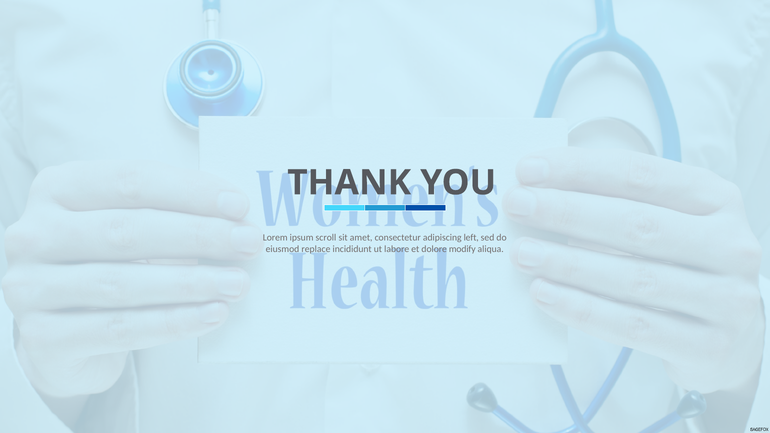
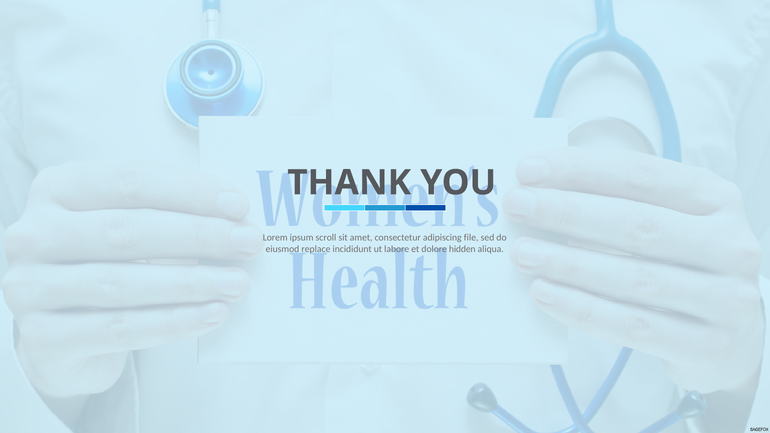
left: left -> file
modify: modify -> hidden
